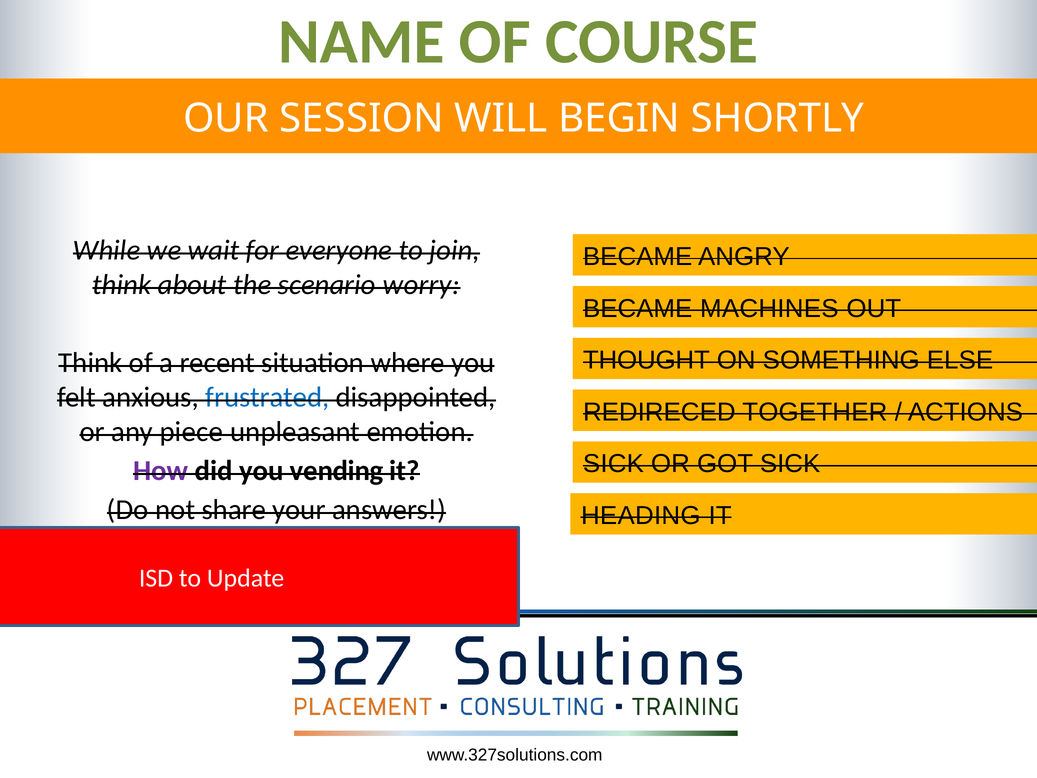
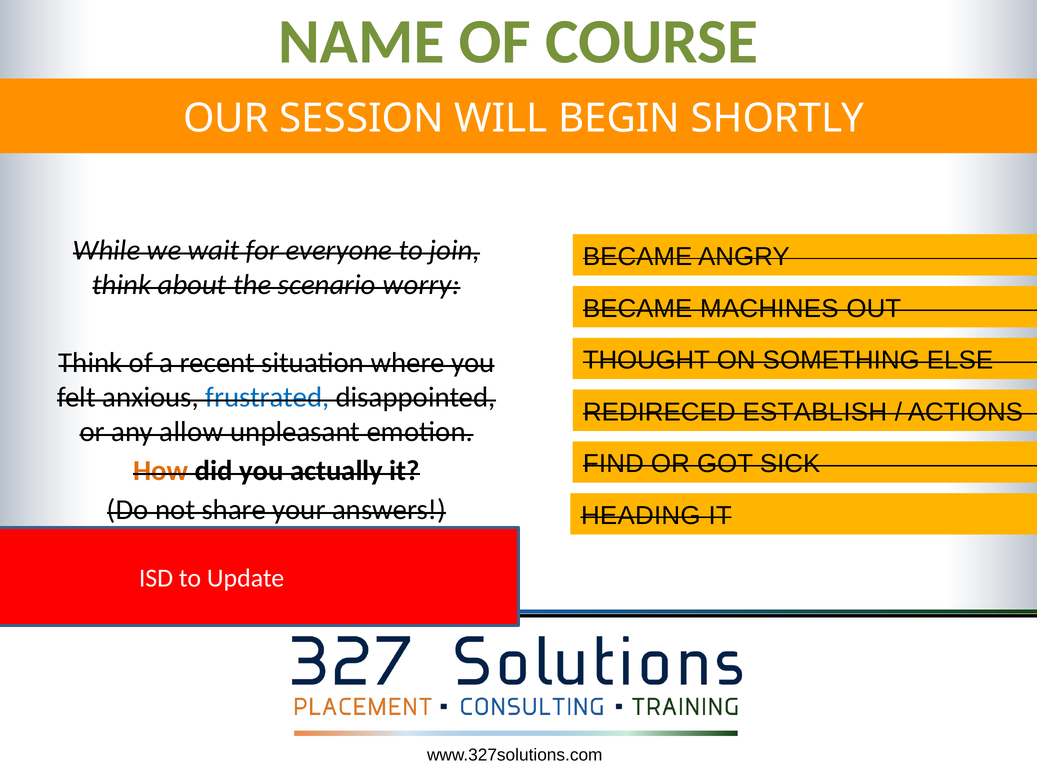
TOGETHER: TOGETHER -> ESTABLISH
piece: piece -> allow
SICK at (613, 464): SICK -> FIND
How colour: purple -> orange
vending: vending -> actually
